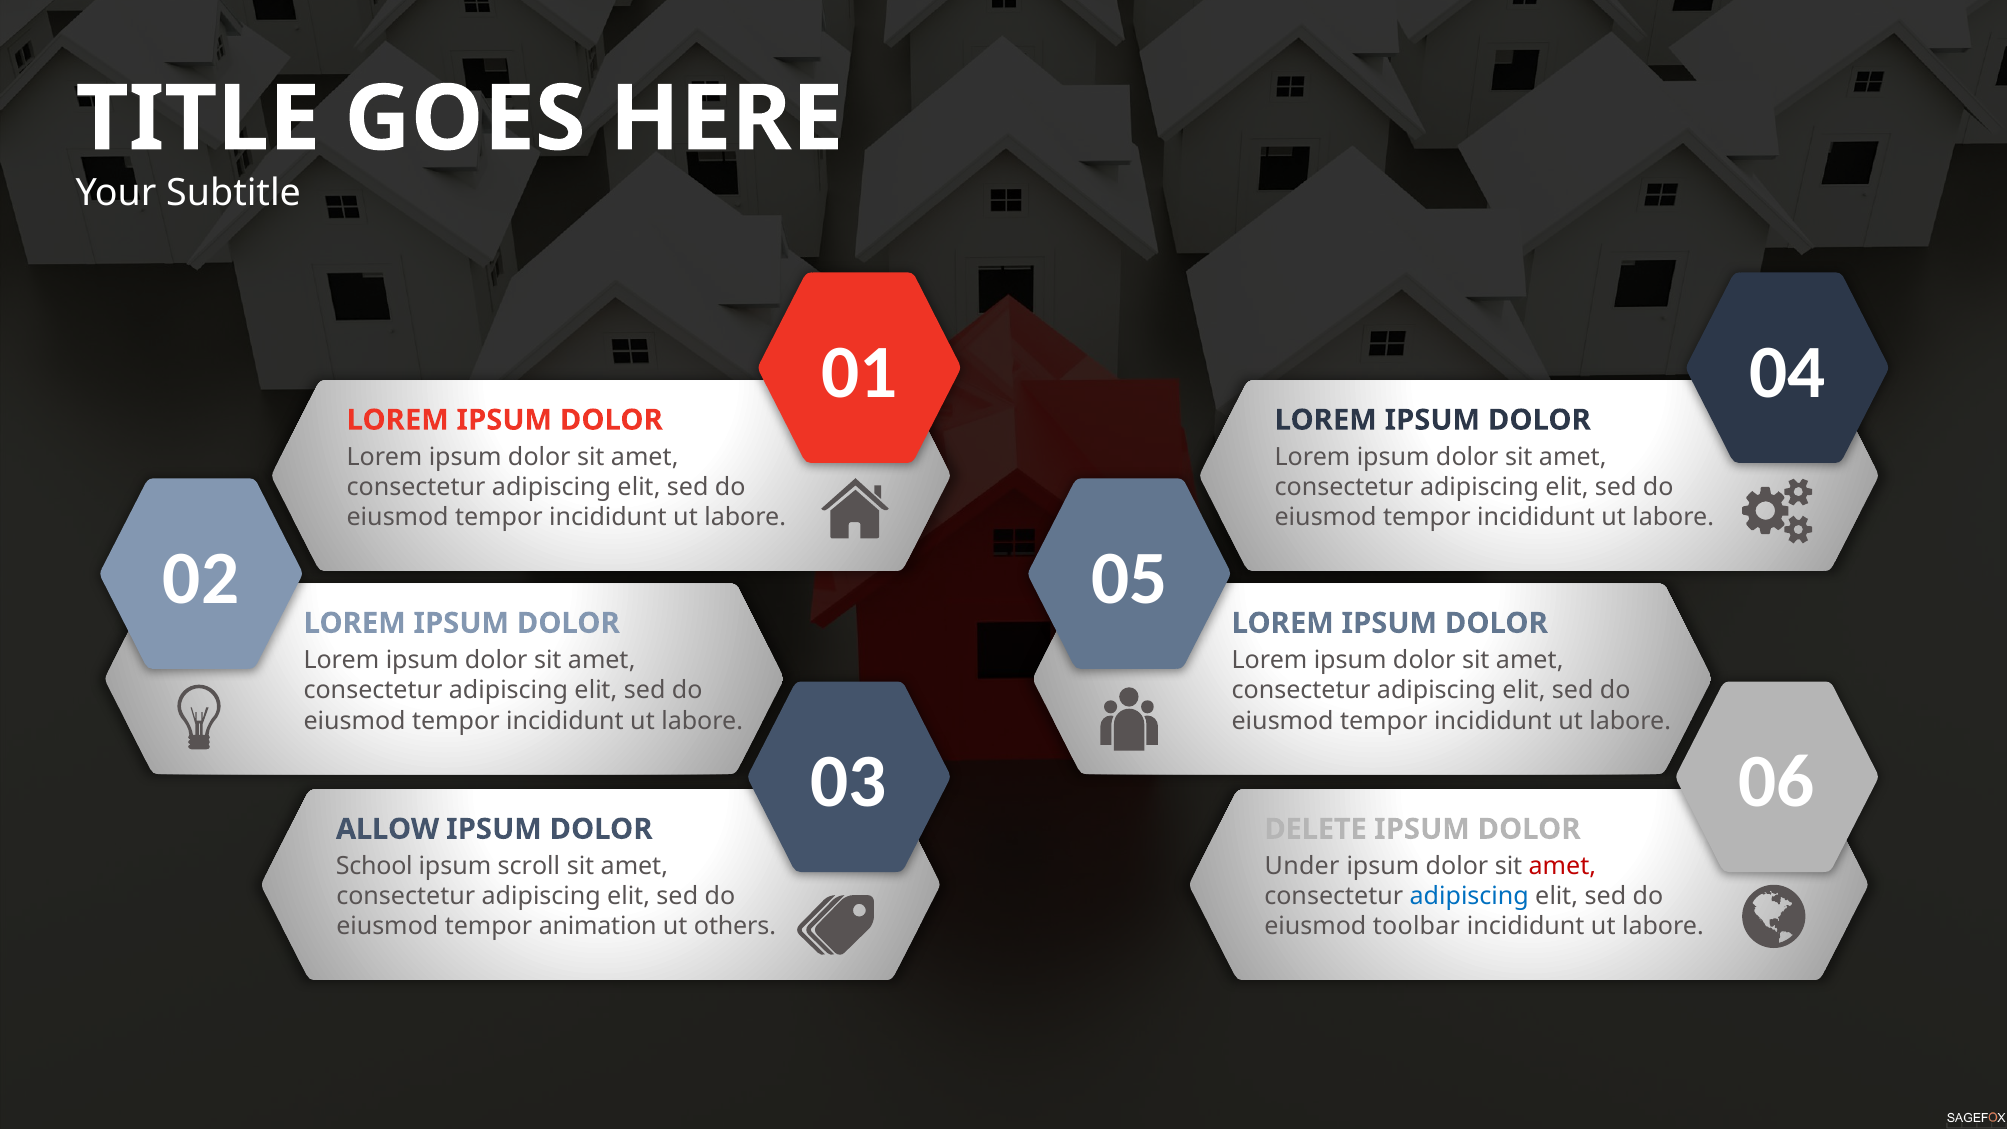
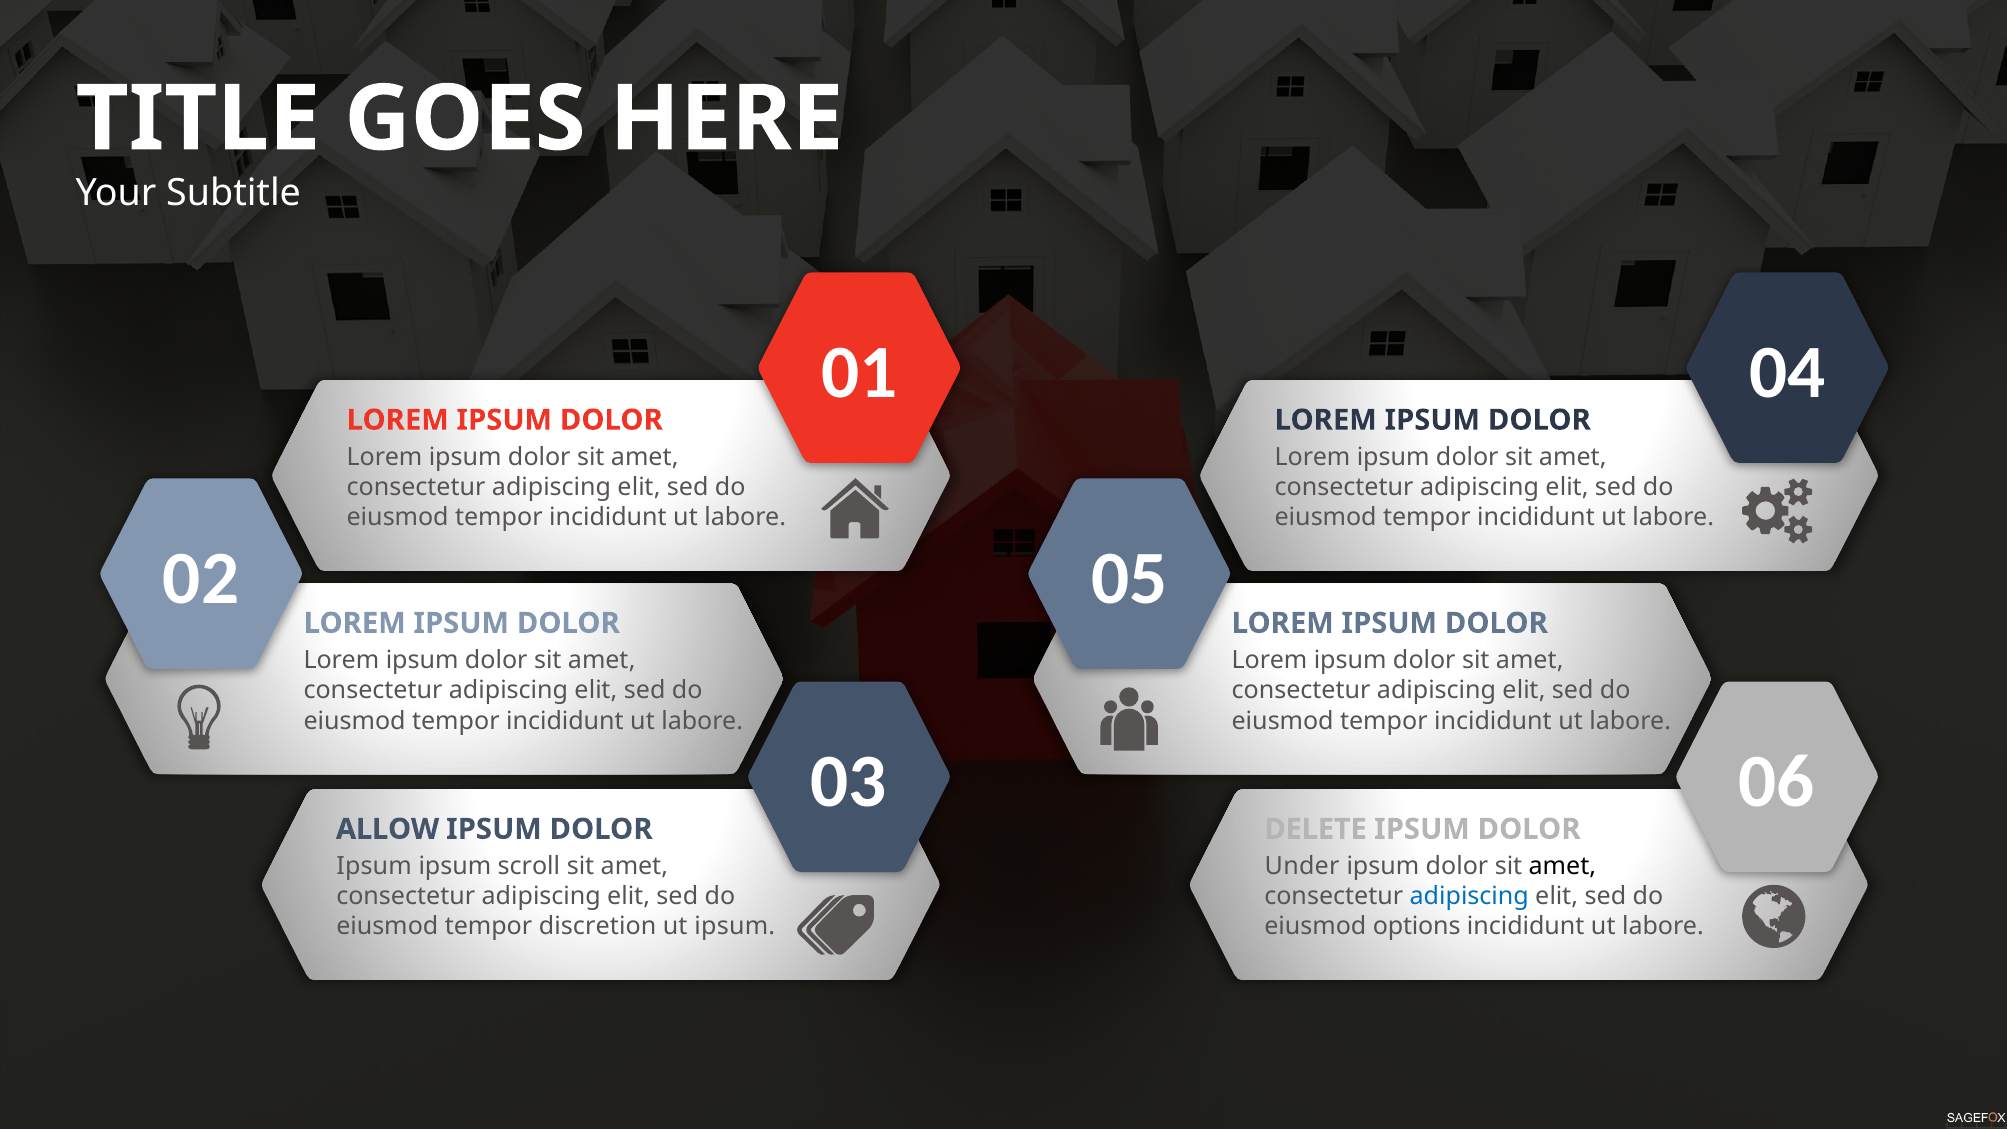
School at (374, 866): School -> Ipsum
amet at (1562, 866) colour: red -> black
animation: animation -> discretion
ut others: others -> ipsum
toolbar: toolbar -> options
